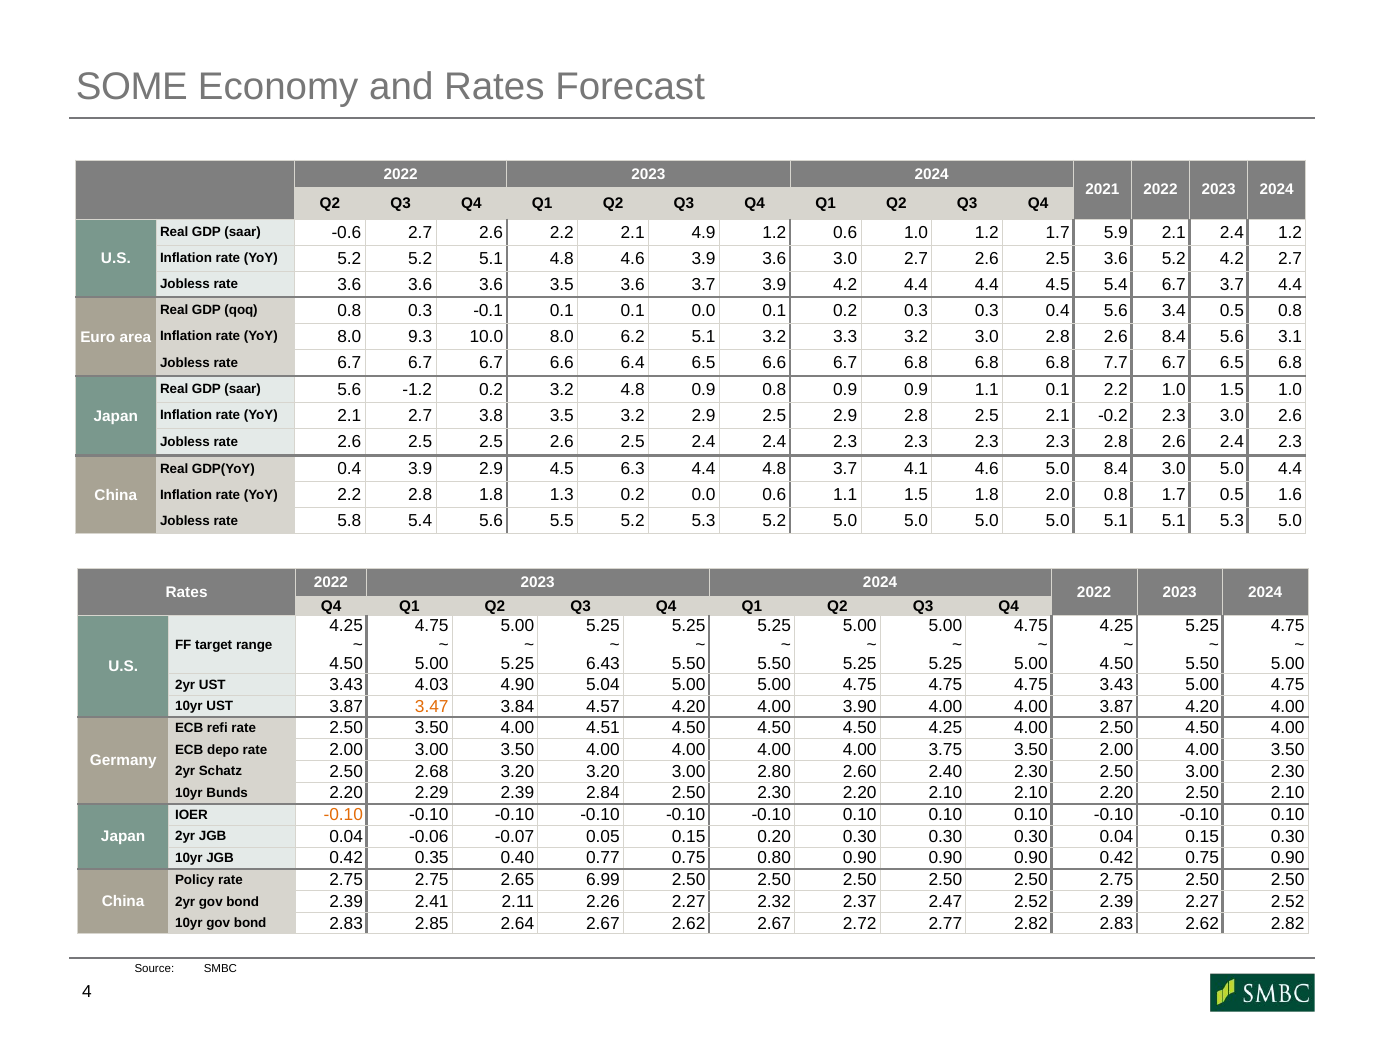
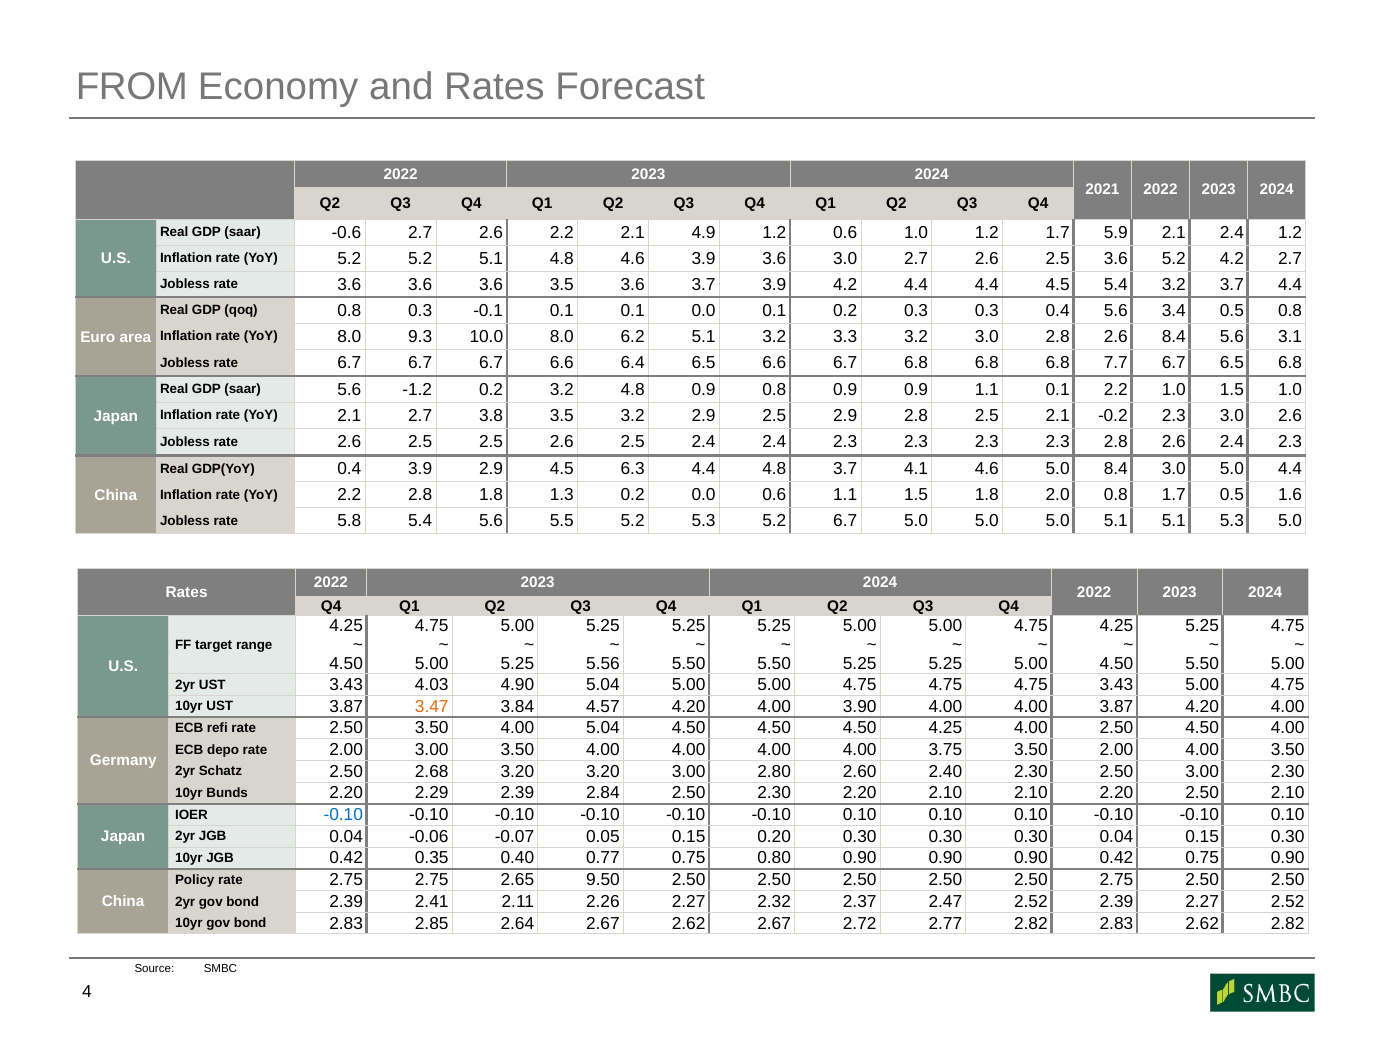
SOME: SOME -> FROM
5.4 6.7: 6.7 -> 3.2
5.2 5.0: 5.0 -> 6.7
6.43: 6.43 -> 5.56
4.00 4.51: 4.51 -> 5.04
-0.10 at (343, 815) colour: orange -> blue
6.99: 6.99 -> 9.50
